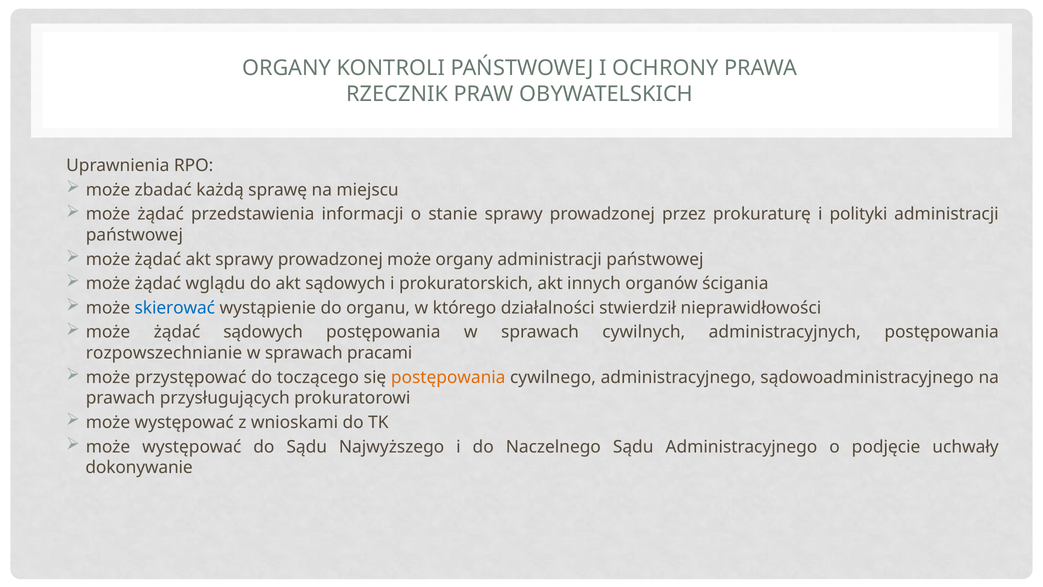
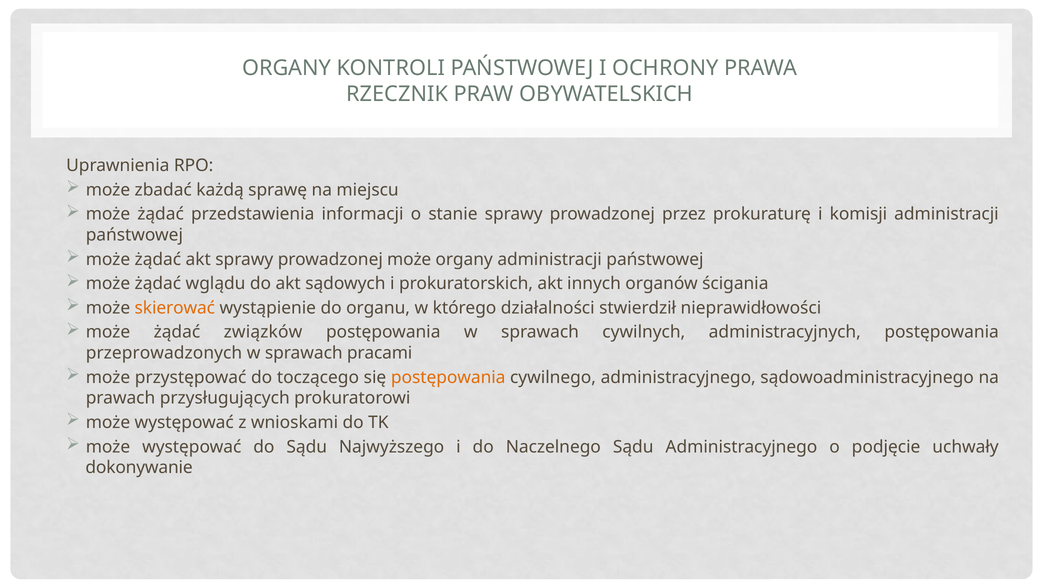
polityki: polityki -> komisji
skierować colour: blue -> orange
żądać sądowych: sądowych -> związków
rozpowszechnianie: rozpowszechnianie -> przeprowadzonych
